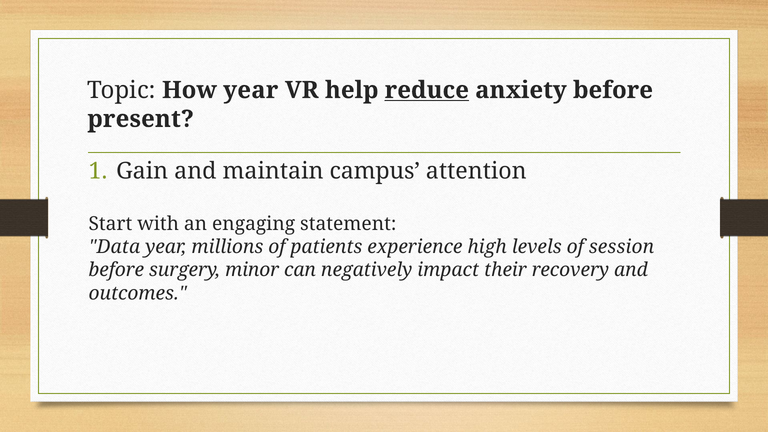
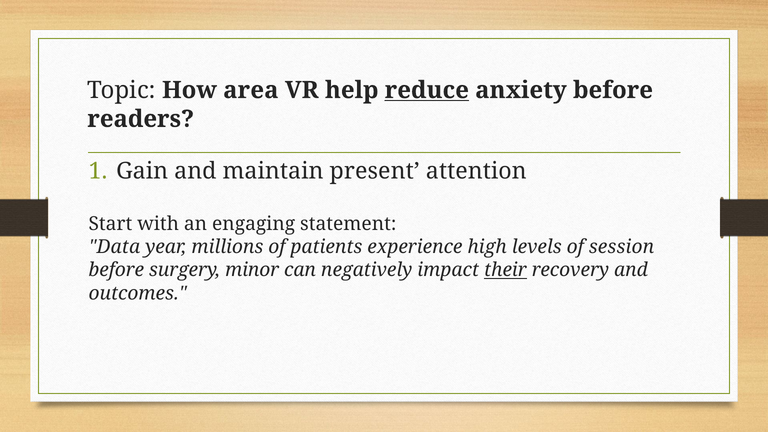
How year: year -> area
present: present -> readers
campus: campus -> present
their underline: none -> present
